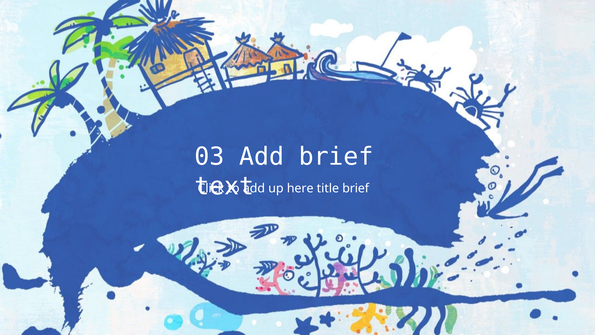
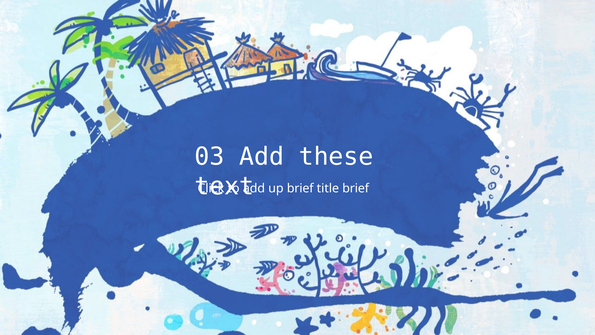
Add brief: brief -> these
up here: here -> brief
